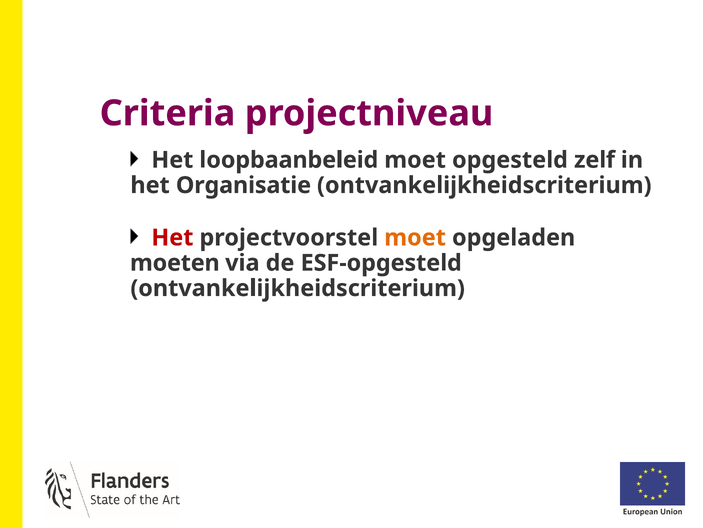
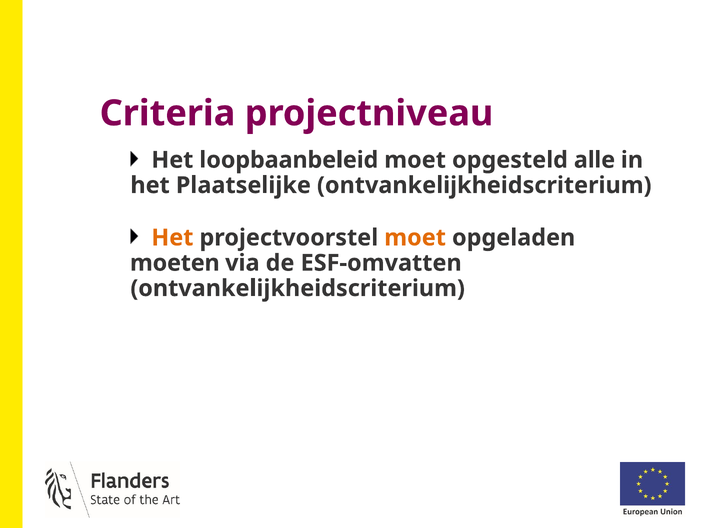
zelf: zelf -> alle
Organisatie: Organisatie -> Plaatselijke
Het at (172, 237) colour: red -> orange
ESF-opgesteld: ESF-opgesteld -> ESF-omvatten
